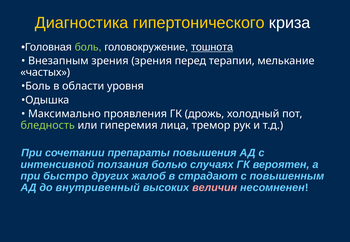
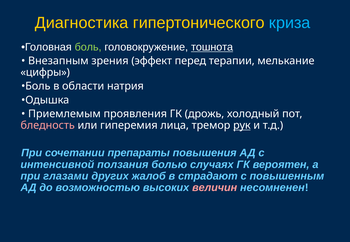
криза colour: white -> light blue
зрения зрения: зрения -> эффект
частых: частых -> цифры
уровня: уровня -> натрия
Максимально: Максимально -> Приемлемым
бледность colour: light green -> pink
рук underline: none -> present
быстро: быстро -> глазами
внутривенный: внутривенный -> возможностью
